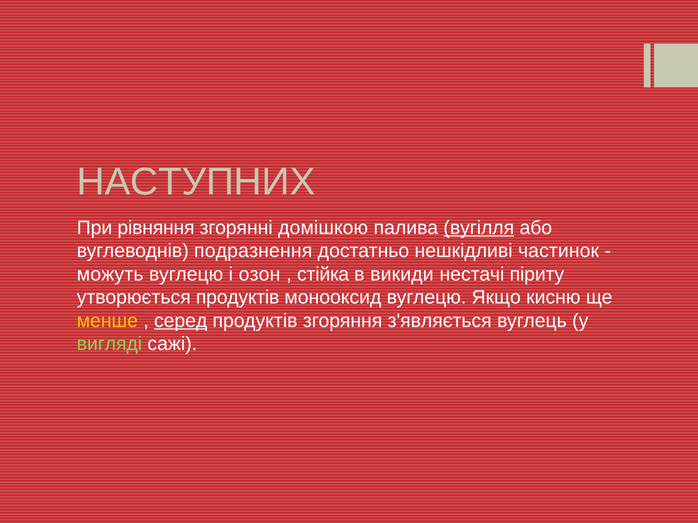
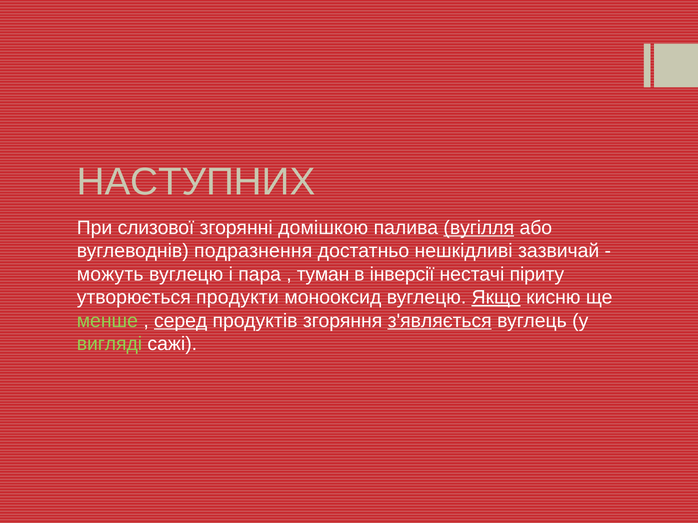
рівняння: рівняння -> слизової
частинок: частинок -> зазвичай
озон: озон -> пара
стійка: стійка -> туман
викиди: викиди -> інверсії
утворюється продуктів: продуктів -> продукти
Якщо underline: none -> present
менше colour: yellow -> light green
з'являється underline: none -> present
